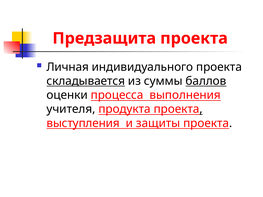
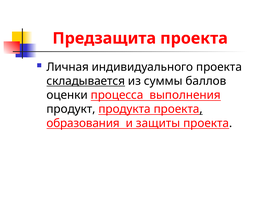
баллов underline: present -> none
учителя: учителя -> продукт
выступления: выступления -> образования
